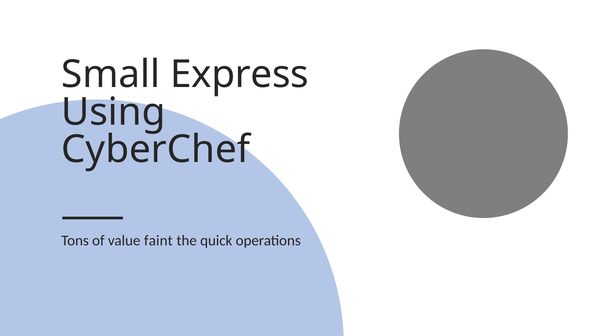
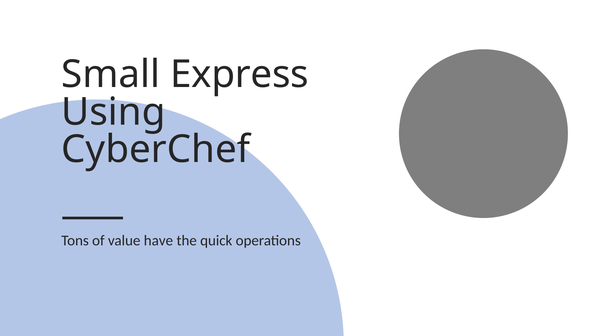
faint: faint -> have
